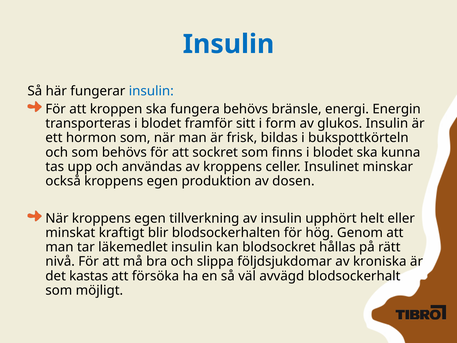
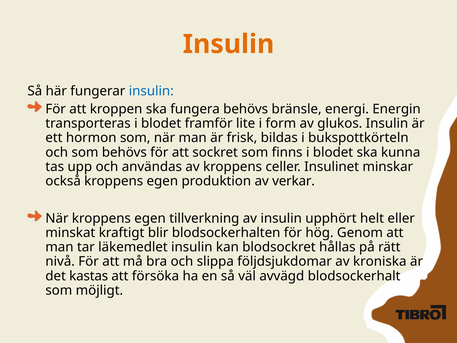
Insulin at (228, 44) colour: blue -> orange
sitt: sitt -> lite
dosen: dosen -> verkar
